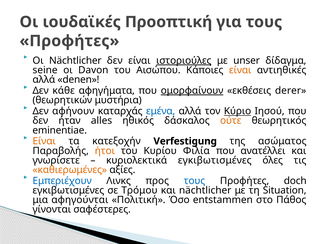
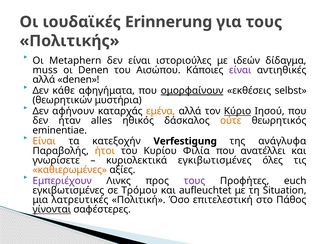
Προοπτική: Προοπτική -> Erinnerung
Προφήτες at (69, 41): Προφήτες -> Πολιτικής
Οι Nächtlicher: Nächtlicher -> Metaphern
ιστοριούλες underline: present -> none
unser: unser -> ιδεών
seine: seine -> muss
οι Davon: Davon -> Denen
είναι at (240, 70) colour: orange -> purple
derer: derer -> selbst
εμένα colour: blue -> orange
ασώματος: ασώματος -> ανάγλυφα
Εμπεριέχουν colour: blue -> purple
τους at (194, 181) colour: blue -> purple
doch: doch -> euch
και nächtlicher: nächtlicher -> aufleuchtet
αφηγούνται: αφηγούνται -> λατρευτικές
entstammen: entstammen -> επιτελεστική
γίνονται underline: none -> present
